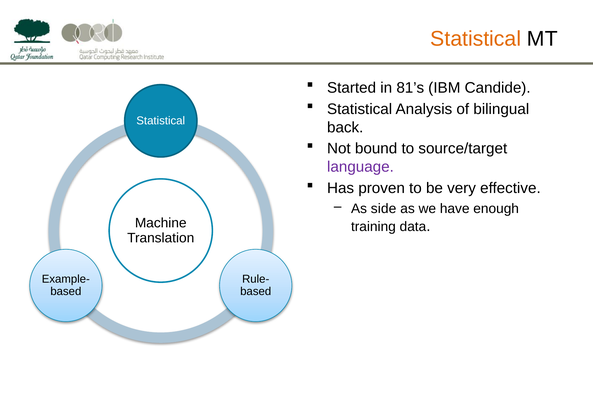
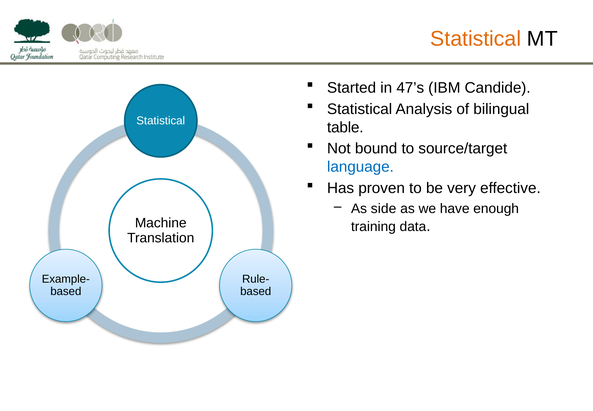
81’s: 81’s -> 47’s
back: back -> table
language colour: purple -> blue
